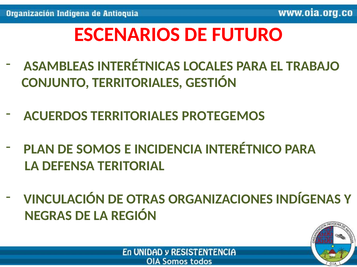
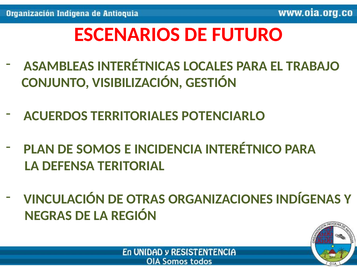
CONJUNTO TERRITORIALES: TERRITORIALES -> VISIBILIZACIÓN
PROTEGEMOS: PROTEGEMOS -> POTENCIARLO
